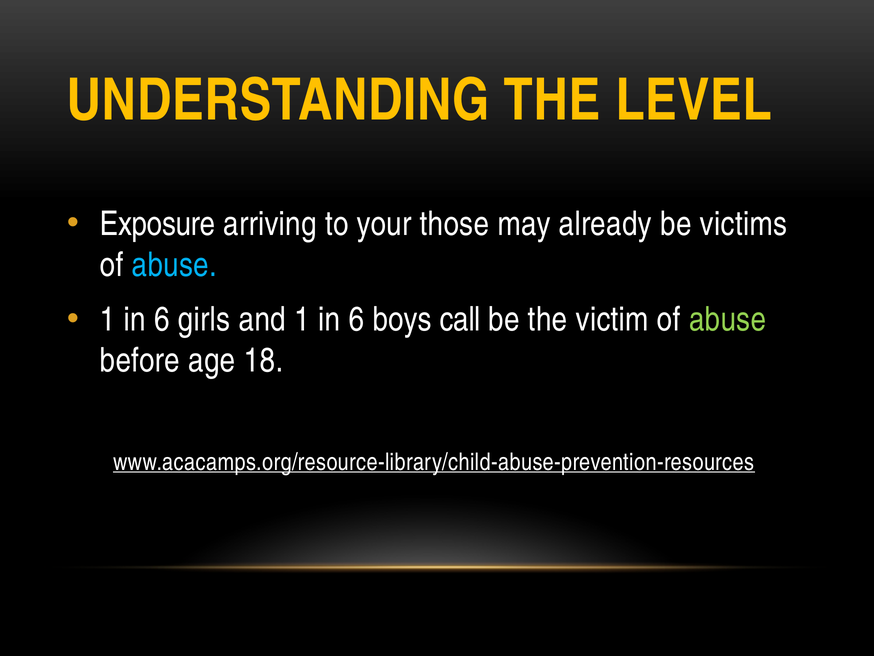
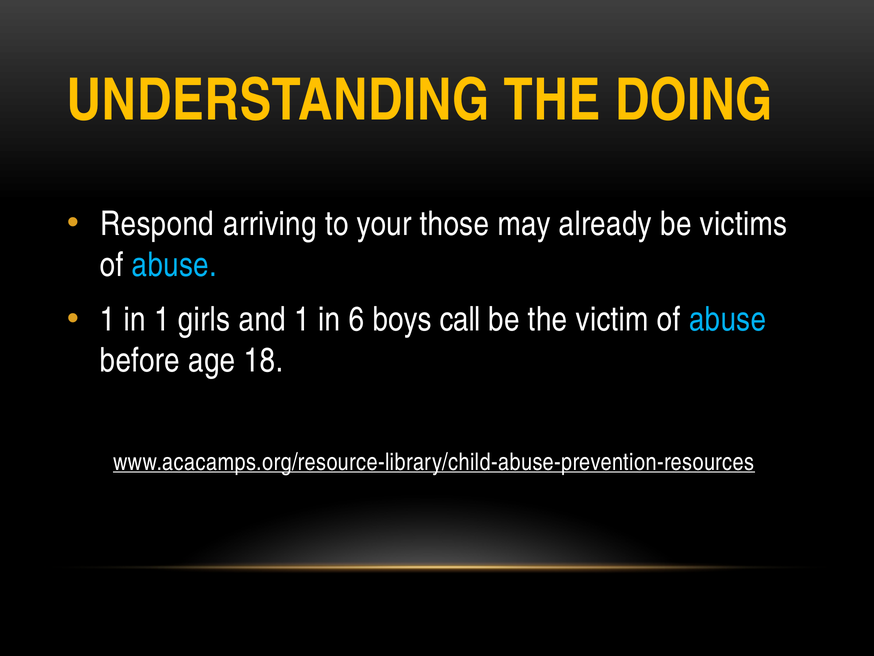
LEVEL: LEVEL -> DOING
Exposure: Exposure -> Respond
6 at (162, 320): 6 -> 1
abuse at (728, 320) colour: light green -> light blue
